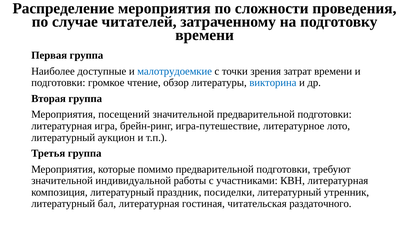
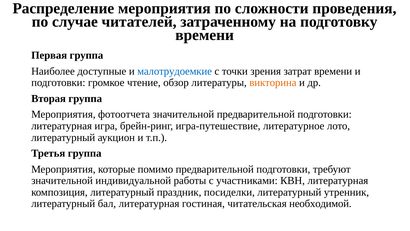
викторина colour: blue -> orange
посещений: посещений -> фотоотчета
раздаточного: раздаточного -> необходимой
